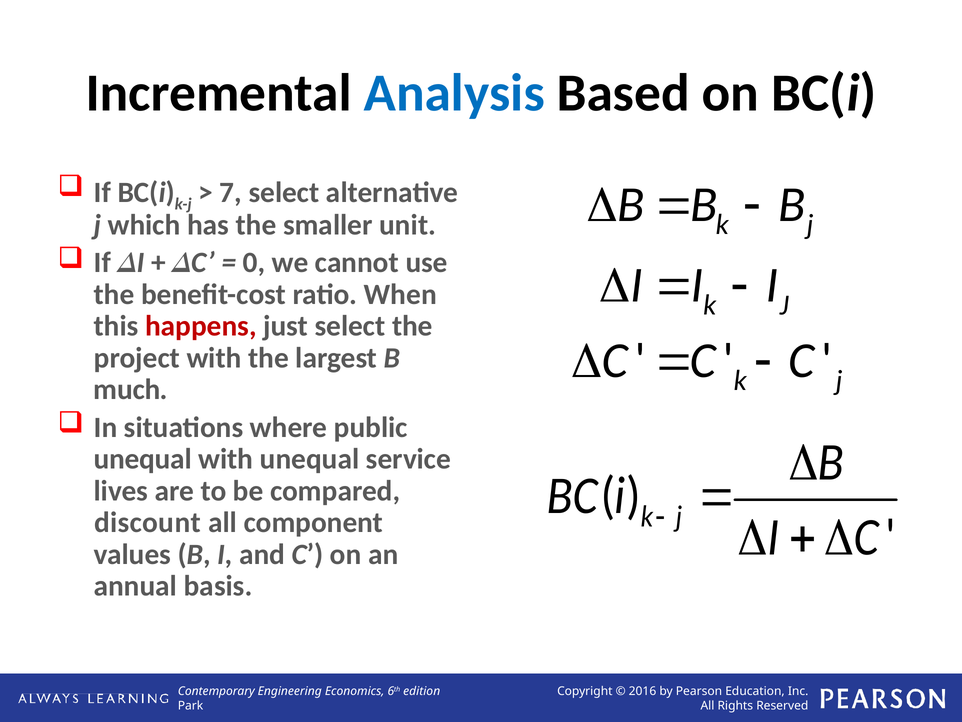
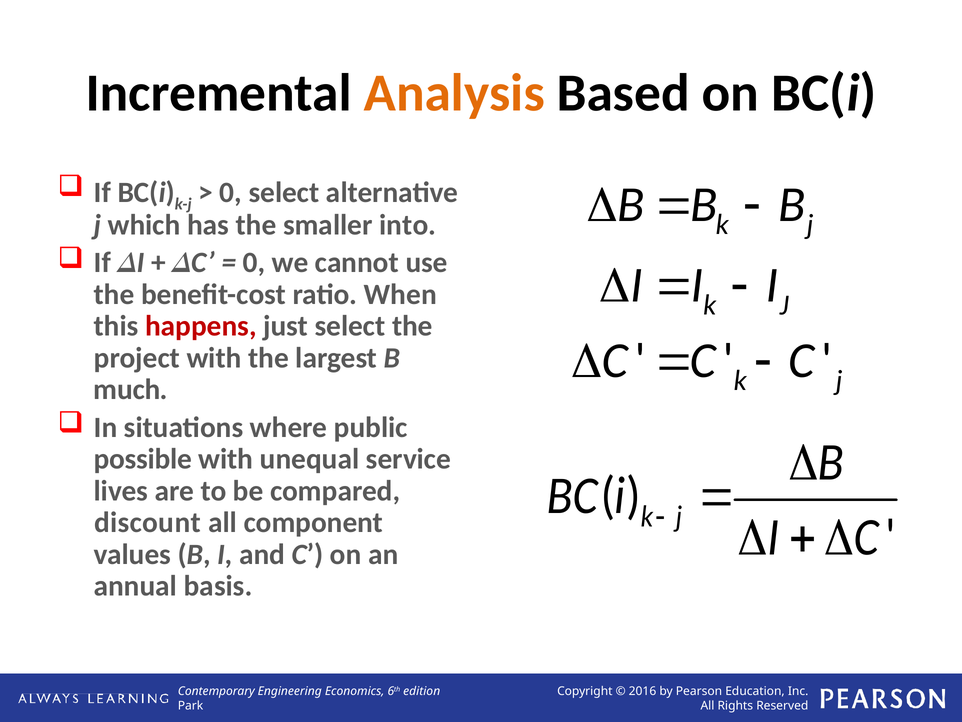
Analysis colour: blue -> orange
7 at (231, 192): 7 -> 0
unit: unit -> into
unequal at (143, 459): unequal -> possible
